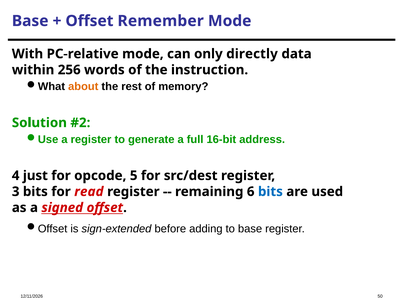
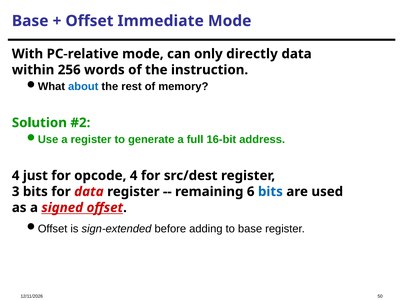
Remember: Remember -> Immediate
about colour: orange -> blue
opcode 5: 5 -> 4
for read: read -> data
